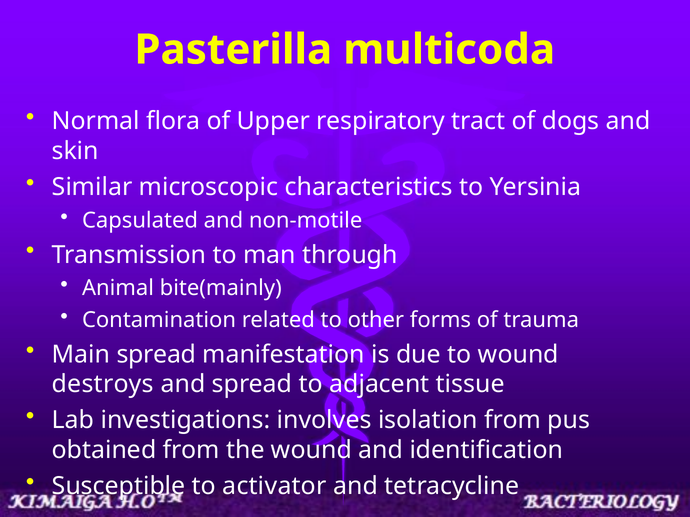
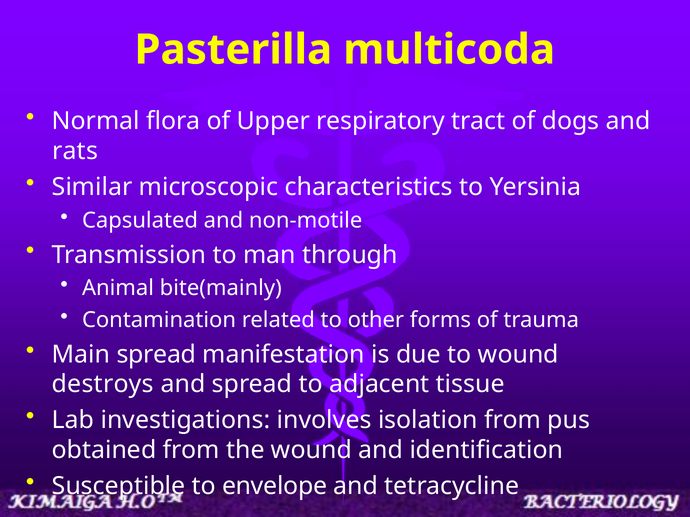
skin: skin -> rats
activator: activator -> envelope
